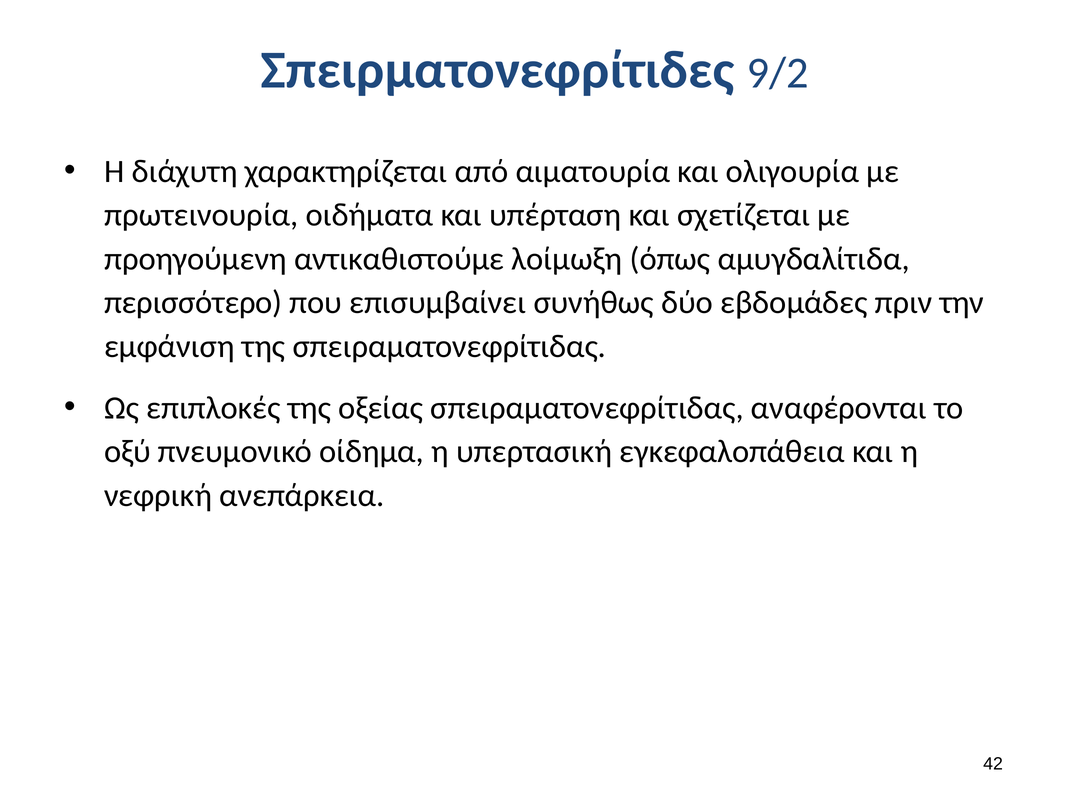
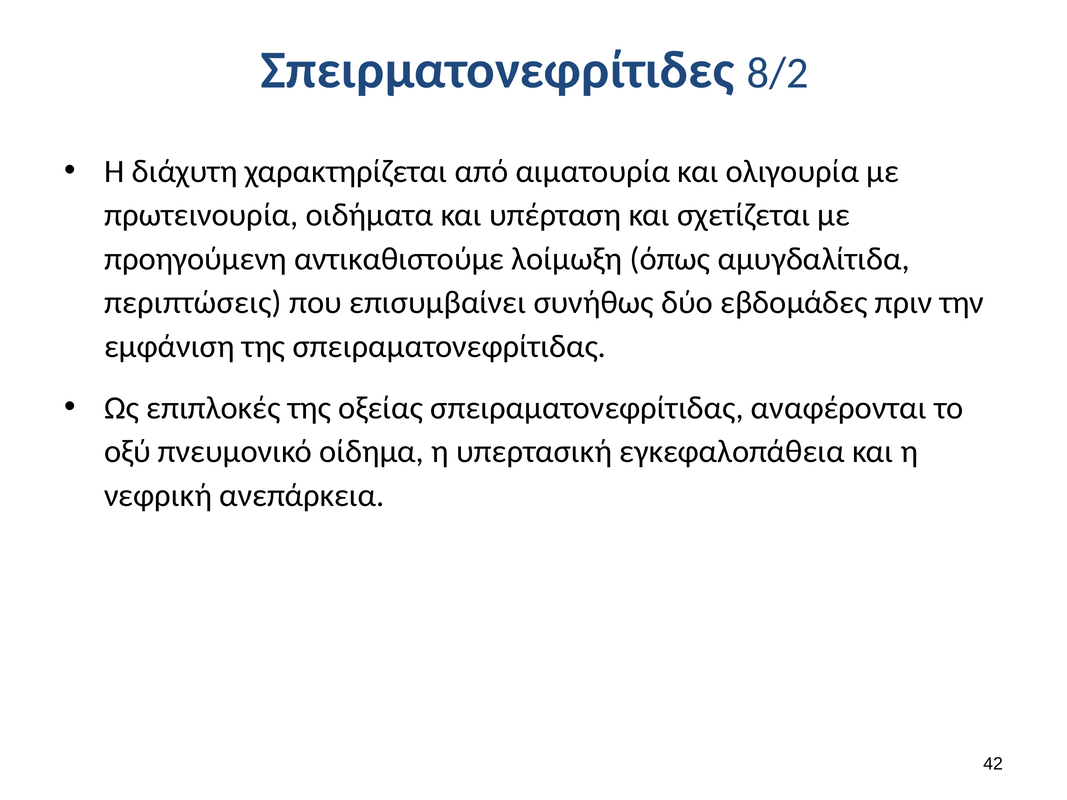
9/2: 9/2 -> 8/2
περισσότερο: περισσότερο -> περιπτώσεις
